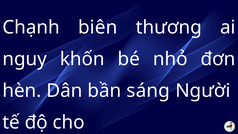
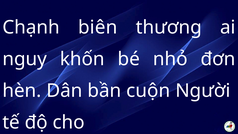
sáng: sáng -> cuộn
